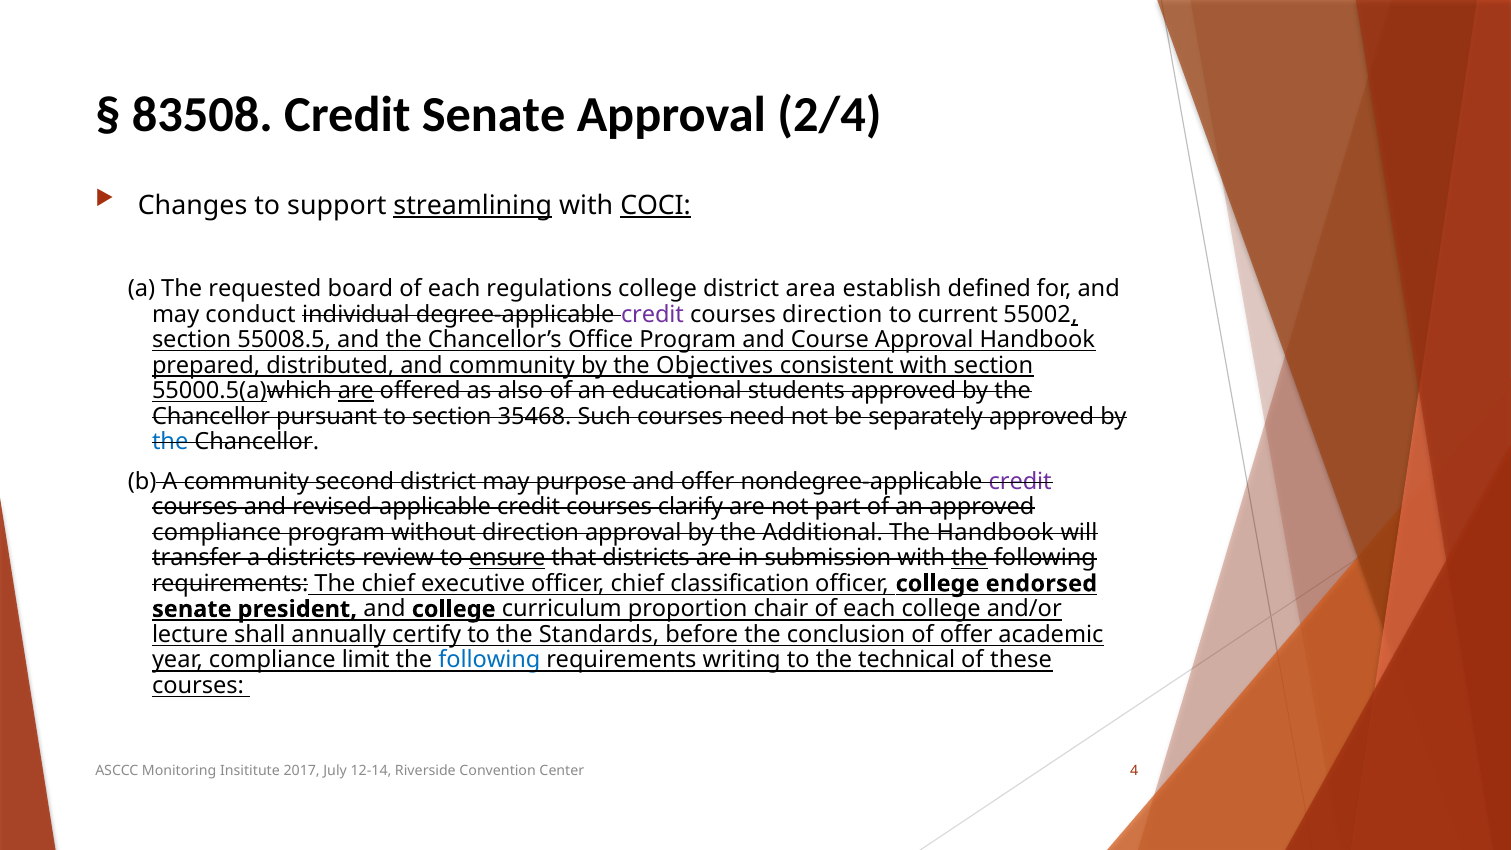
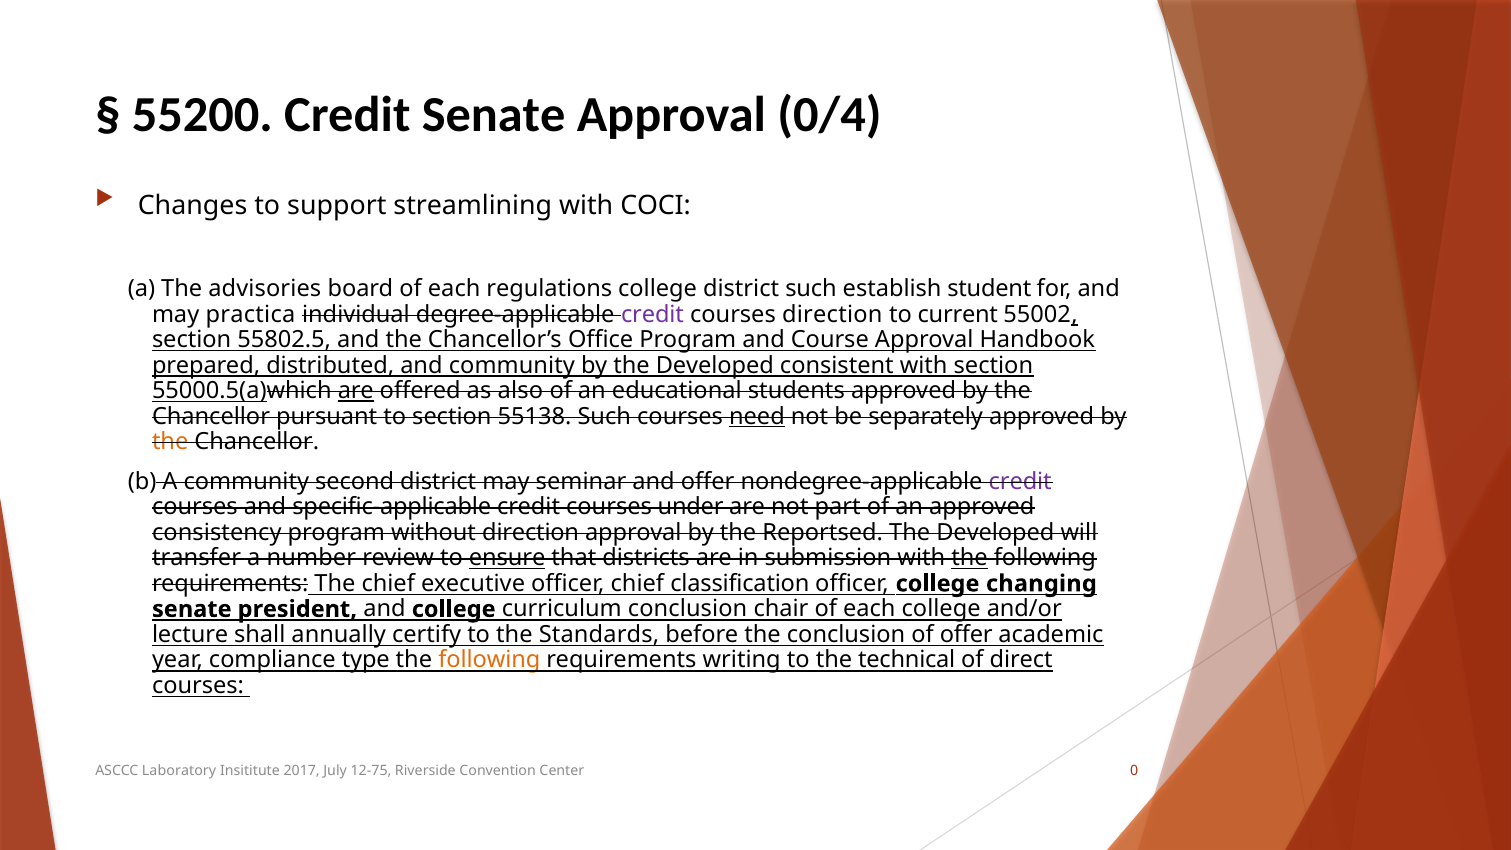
83508: 83508 -> 55200
2/4: 2/4 -> 0/4
streamlining underline: present -> none
COCI underline: present -> none
requested: requested -> advisories
district area: area -> such
defined: defined -> student
conduct: conduct -> practica
55008.5: 55008.5 -> 55802.5
by the Objectives: Objectives -> Developed
35468: 35468 -> 55138
need underline: none -> present
the at (170, 442) colour: blue -> orange
purpose: purpose -> seminar
revised-applicable: revised-applicable -> specific-applicable
clarify: clarify -> under
compliance at (217, 533): compliance -> consistency
Additional: Additional -> Reportsed
Handbook at (995, 533): Handbook -> Developed
a districts: districts -> number
endorsed: endorsed -> changing
curriculum proportion: proportion -> conclusion
limit: limit -> type
following at (489, 660) colour: blue -> orange
these: these -> direct
Monitoring: Monitoring -> Laboratory
12-14: 12-14 -> 12-75
4: 4 -> 0
